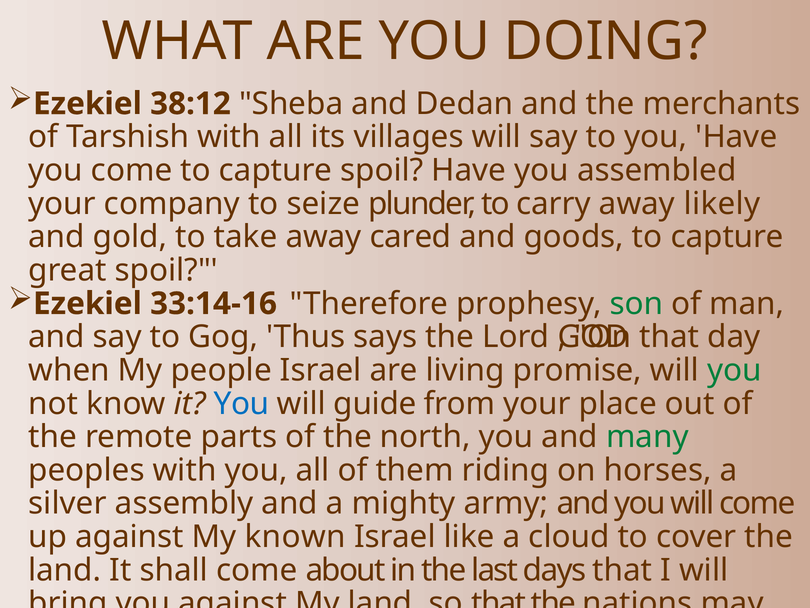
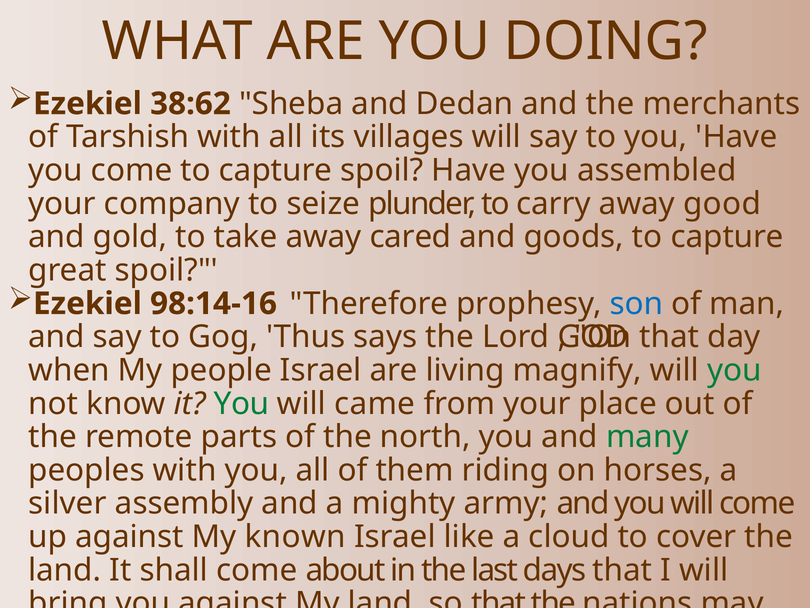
38:12: 38:12 -> 38:62
likely: likely -> good
33:14-16: 33:14-16 -> 98:14-16
son colour: green -> blue
promise: promise -> magnify
You at (241, 403) colour: blue -> green
guide: guide -> came
